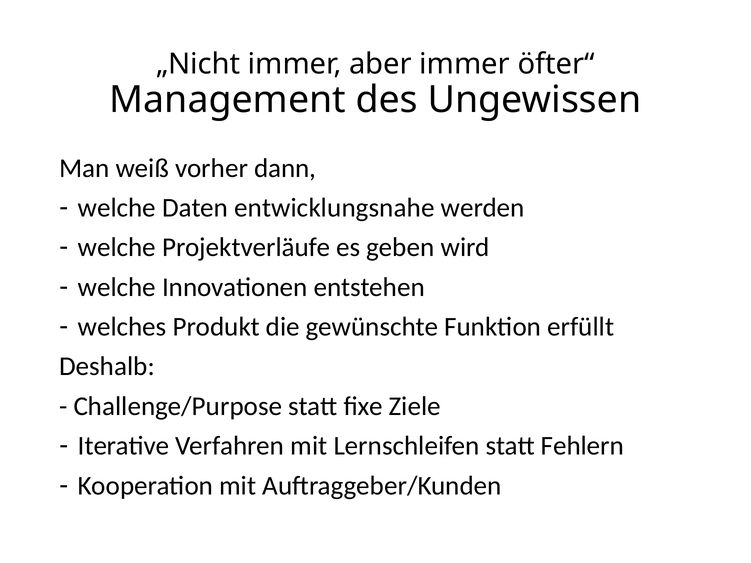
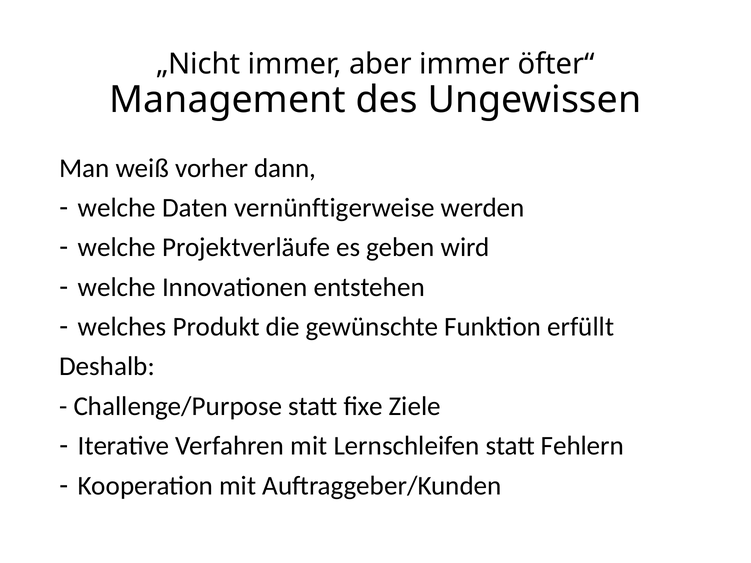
entwicklungsnahe: entwicklungsnahe -> vernünftigerweise
